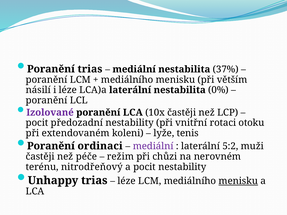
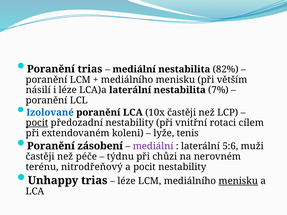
37%: 37% -> 82%
0%: 0% -> 7%
Izolované colour: purple -> blue
pocit at (37, 123) underline: none -> present
otoku: otoku -> cílem
ordinaci: ordinaci -> zásobení
5:2: 5:2 -> 5:6
režim: režim -> týdnu
